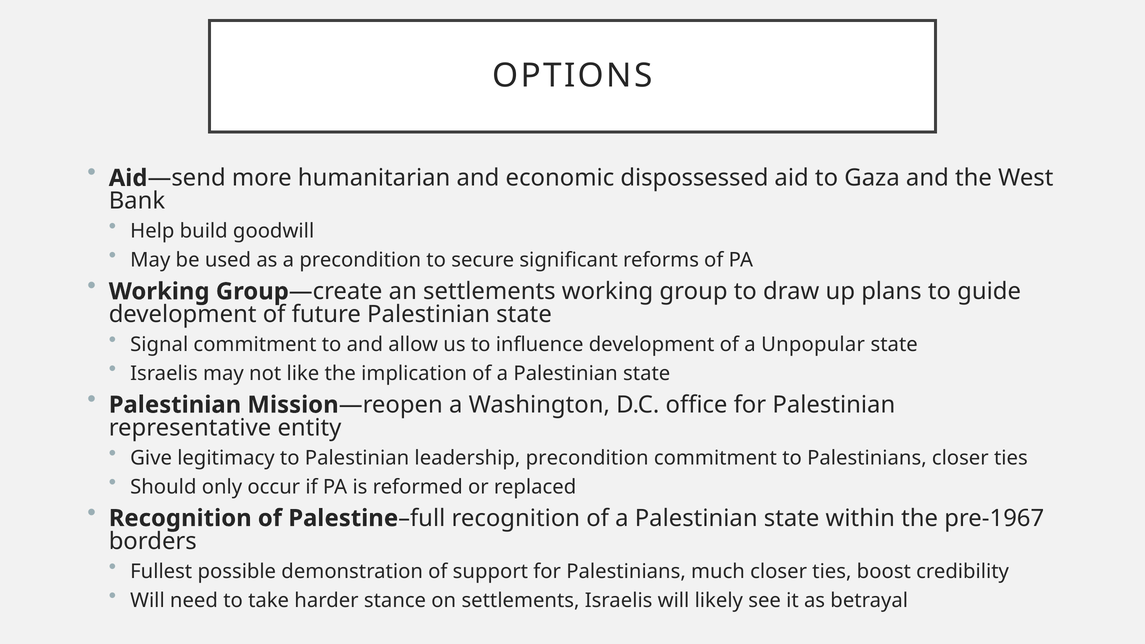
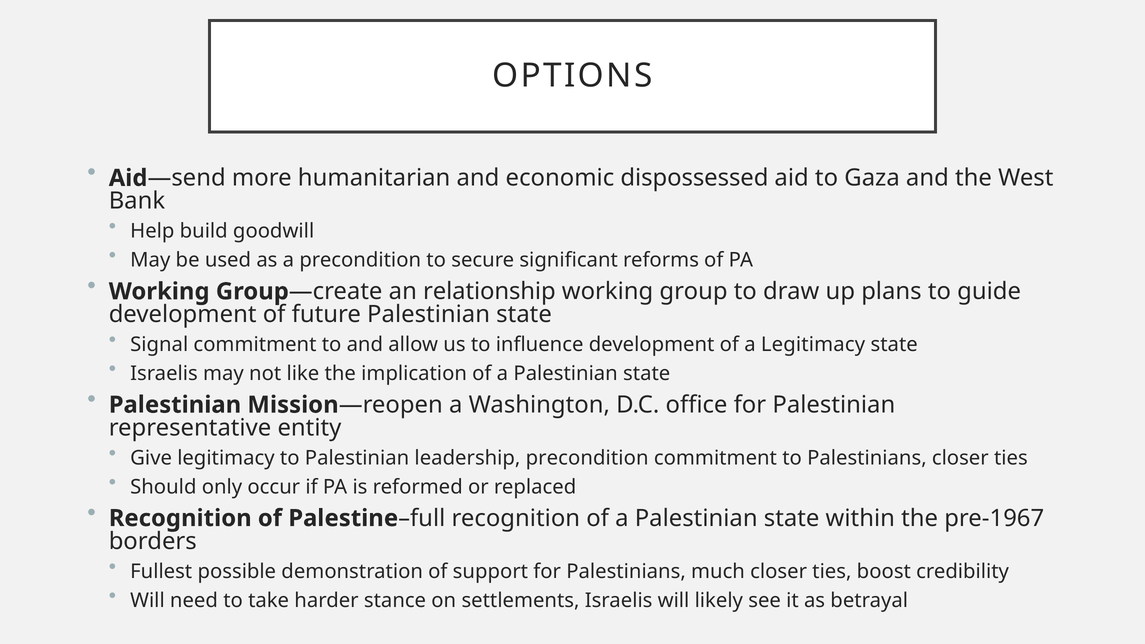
an settlements: settlements -> relationship
a Unpopular: Unpopular -> Legitimacy
